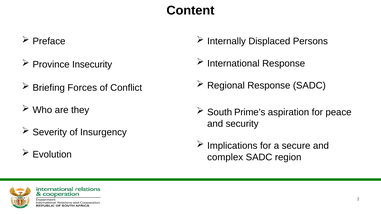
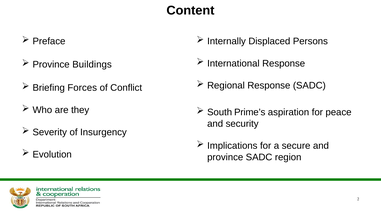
Insecurity: Insecurity -> Buildings
complex at (225, 157): complex -> province
